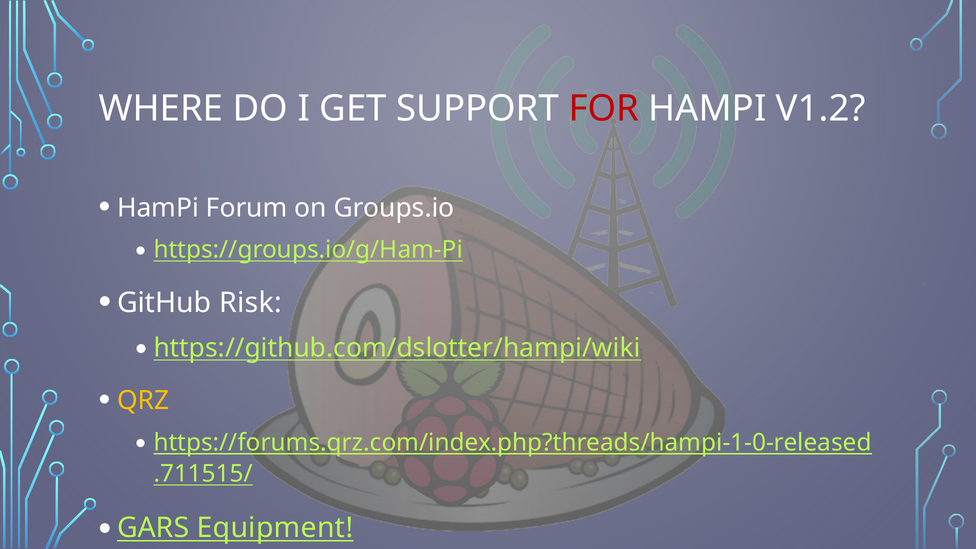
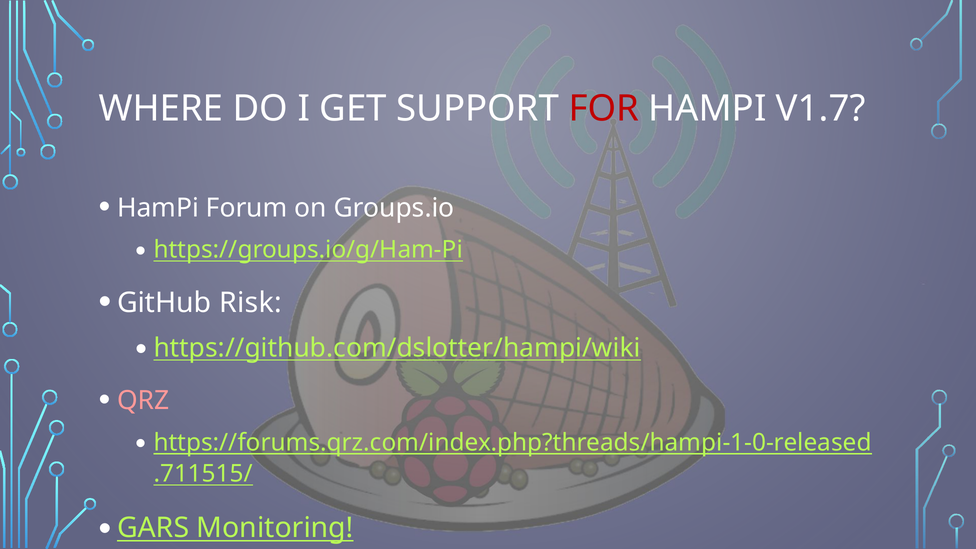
V1.2: V1.2 -> V1.7
QRZ colour: yellow -> pink
Equipment: Equipment -> Monitoring
